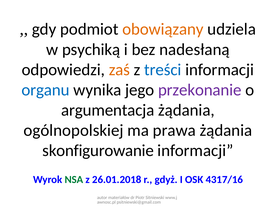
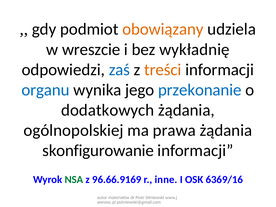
psychiką: psychiką -> wreszcie
nadesłaną: nadesłaną -> wykładnię
zaś colour: orange -> blue
treści colour: blue -> orange
przekonanie colour: purple -> blue
argumentacja: argumentacja -> dodatkowych
26.01.2018: 26.01.2018 -> 96.66.9169
gdyż: gdyż -> inne
4317/16: 4317/16 -> 6369/16
